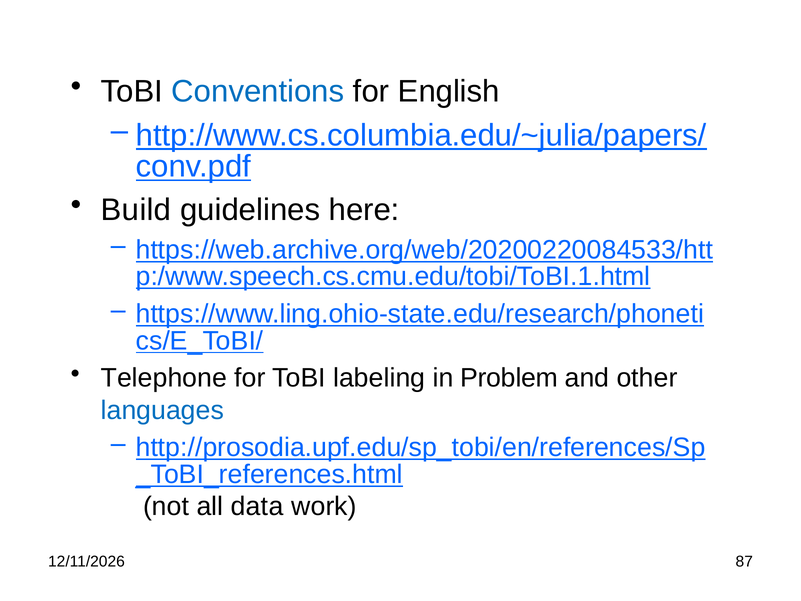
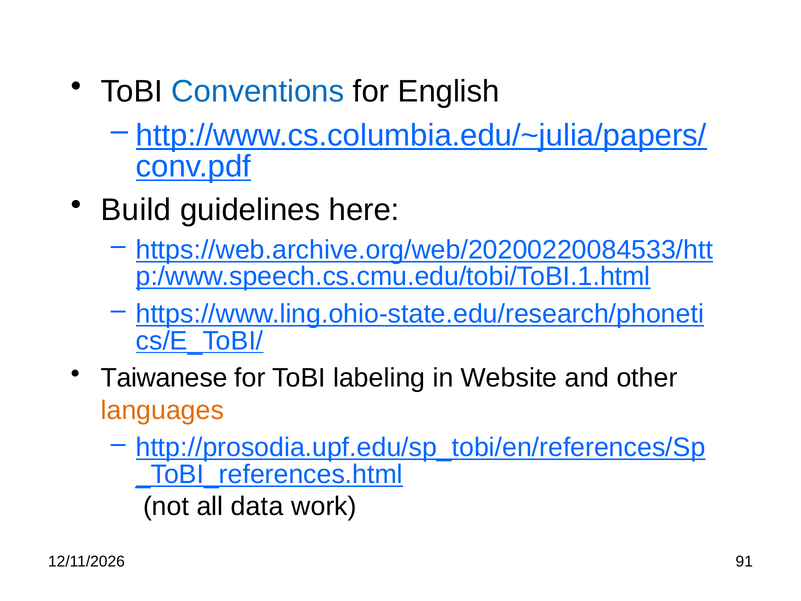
Telephone: Telephone -> Taiwanese
Problem: Problem -> Website
languages colour: blue -> orange
87: 87 -> 91
